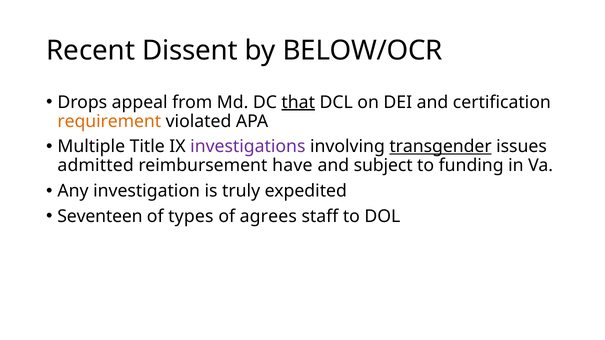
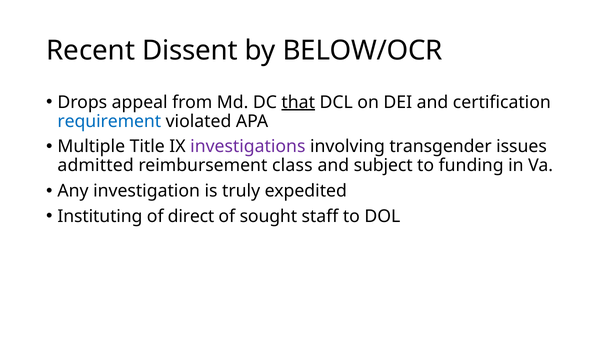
requirement colour: orange -> blue
transgender underline: present -> none
have: have -> class
Seventeen: Seventeen -> Instituting
types: types -> direct
agrees: agrees -> sought
